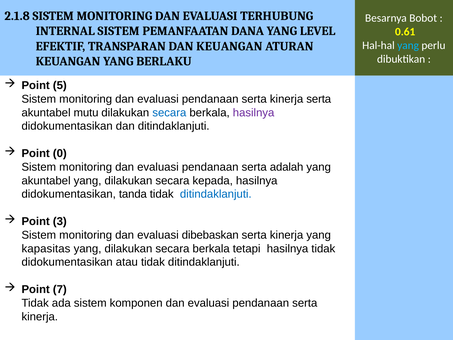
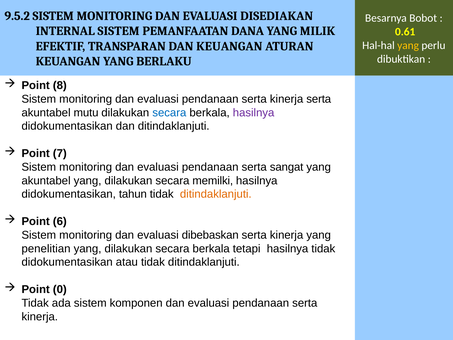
2.1.8: 2.1.8 -> 9.5.2
TERHUBUNG: TERHUBUNG -> DISEDIAKAN
LEVEL: LEVEL -> MILIK
yang at (408, 45) colour: light blue -> yellow
5: 5 -> 8
0: 0 -> 7
adalah: adalah -> sangat
kepada: kepada -> memilki
tanda: tanda -> tahun
ditindaklanjuti at (216, 194) colour: blue -> orange
3: 3 -> 6
kapasitas: kapasitas -> penelitian
7: 7 -> 0
